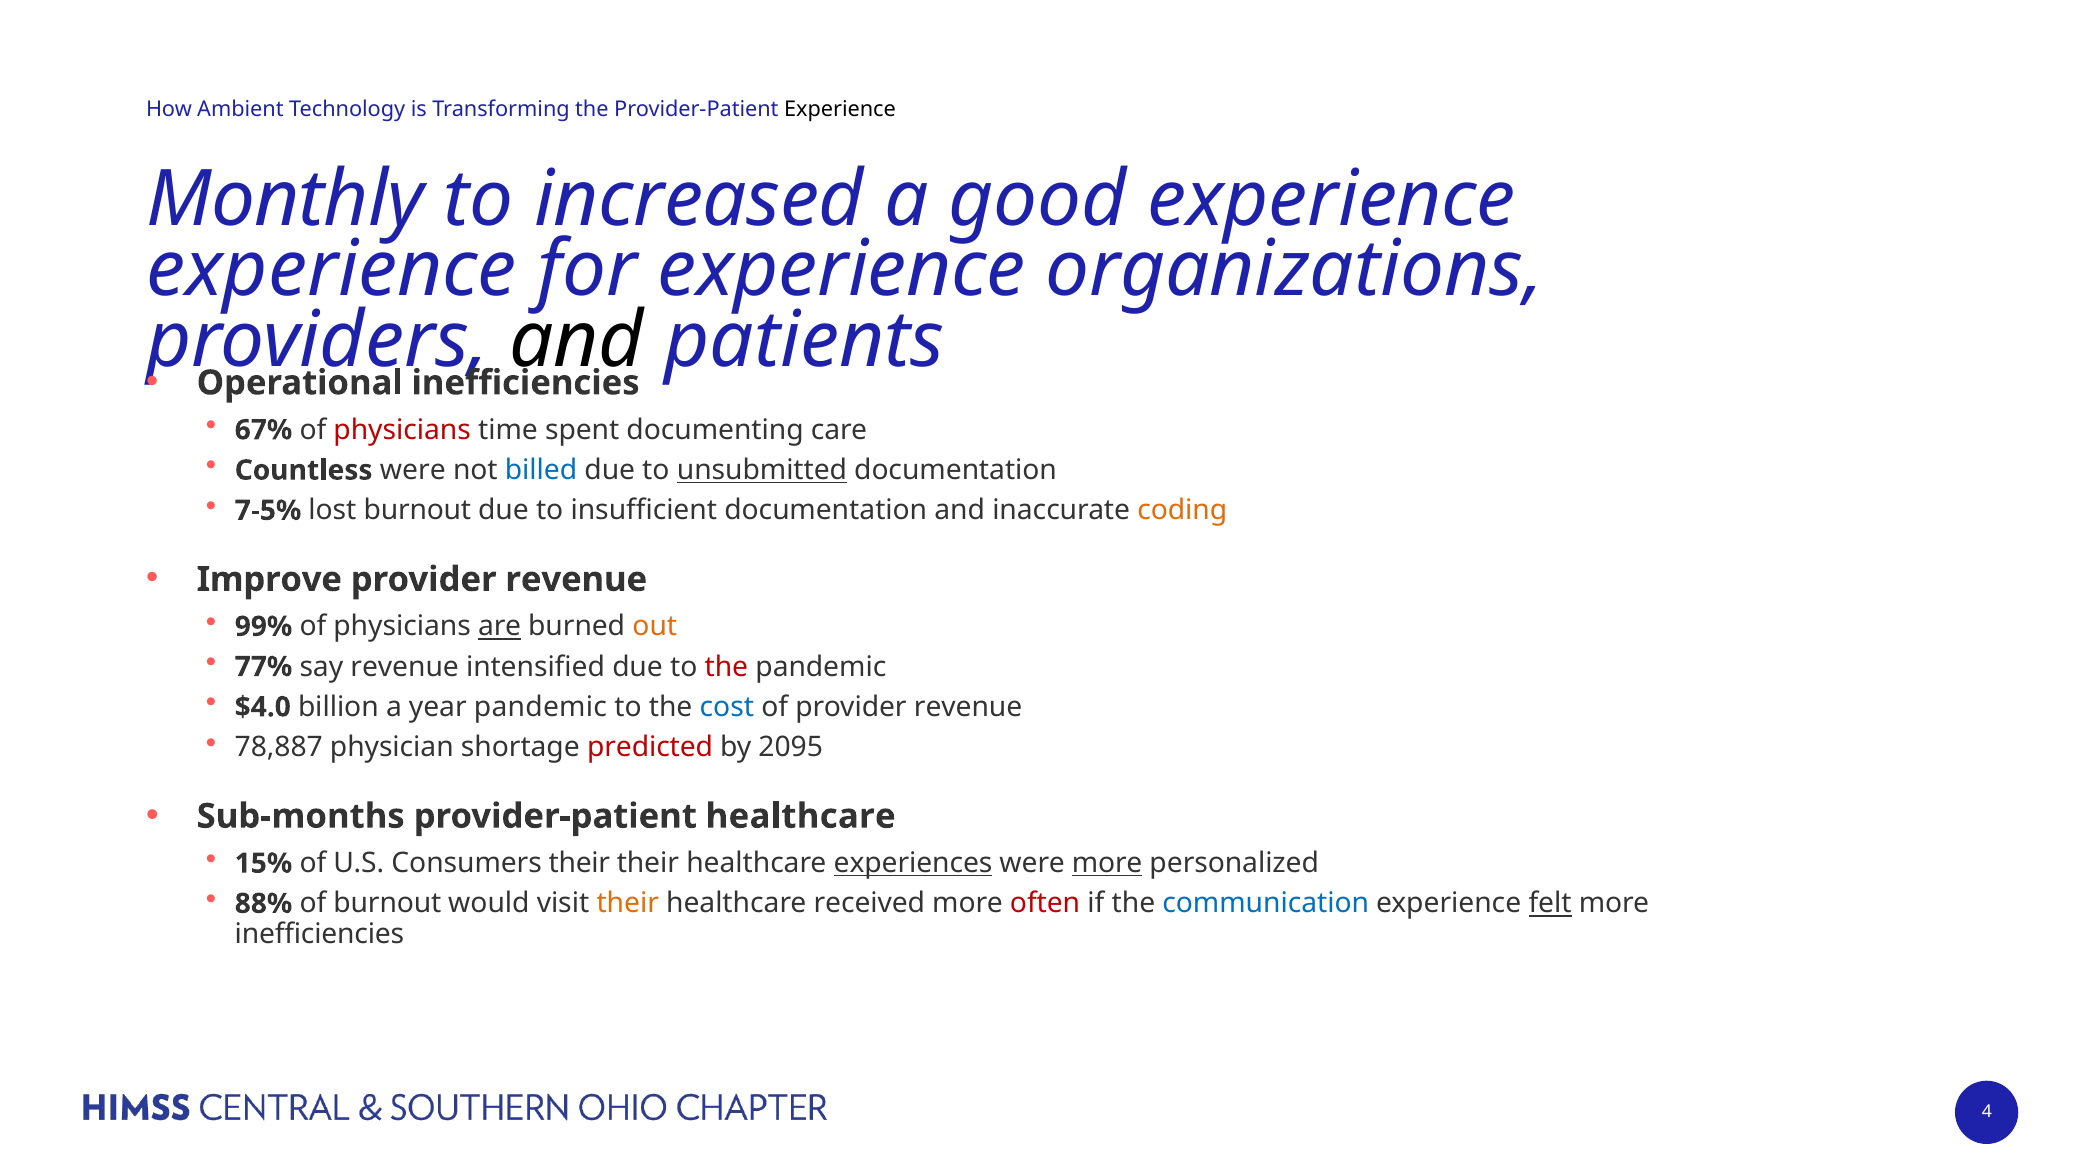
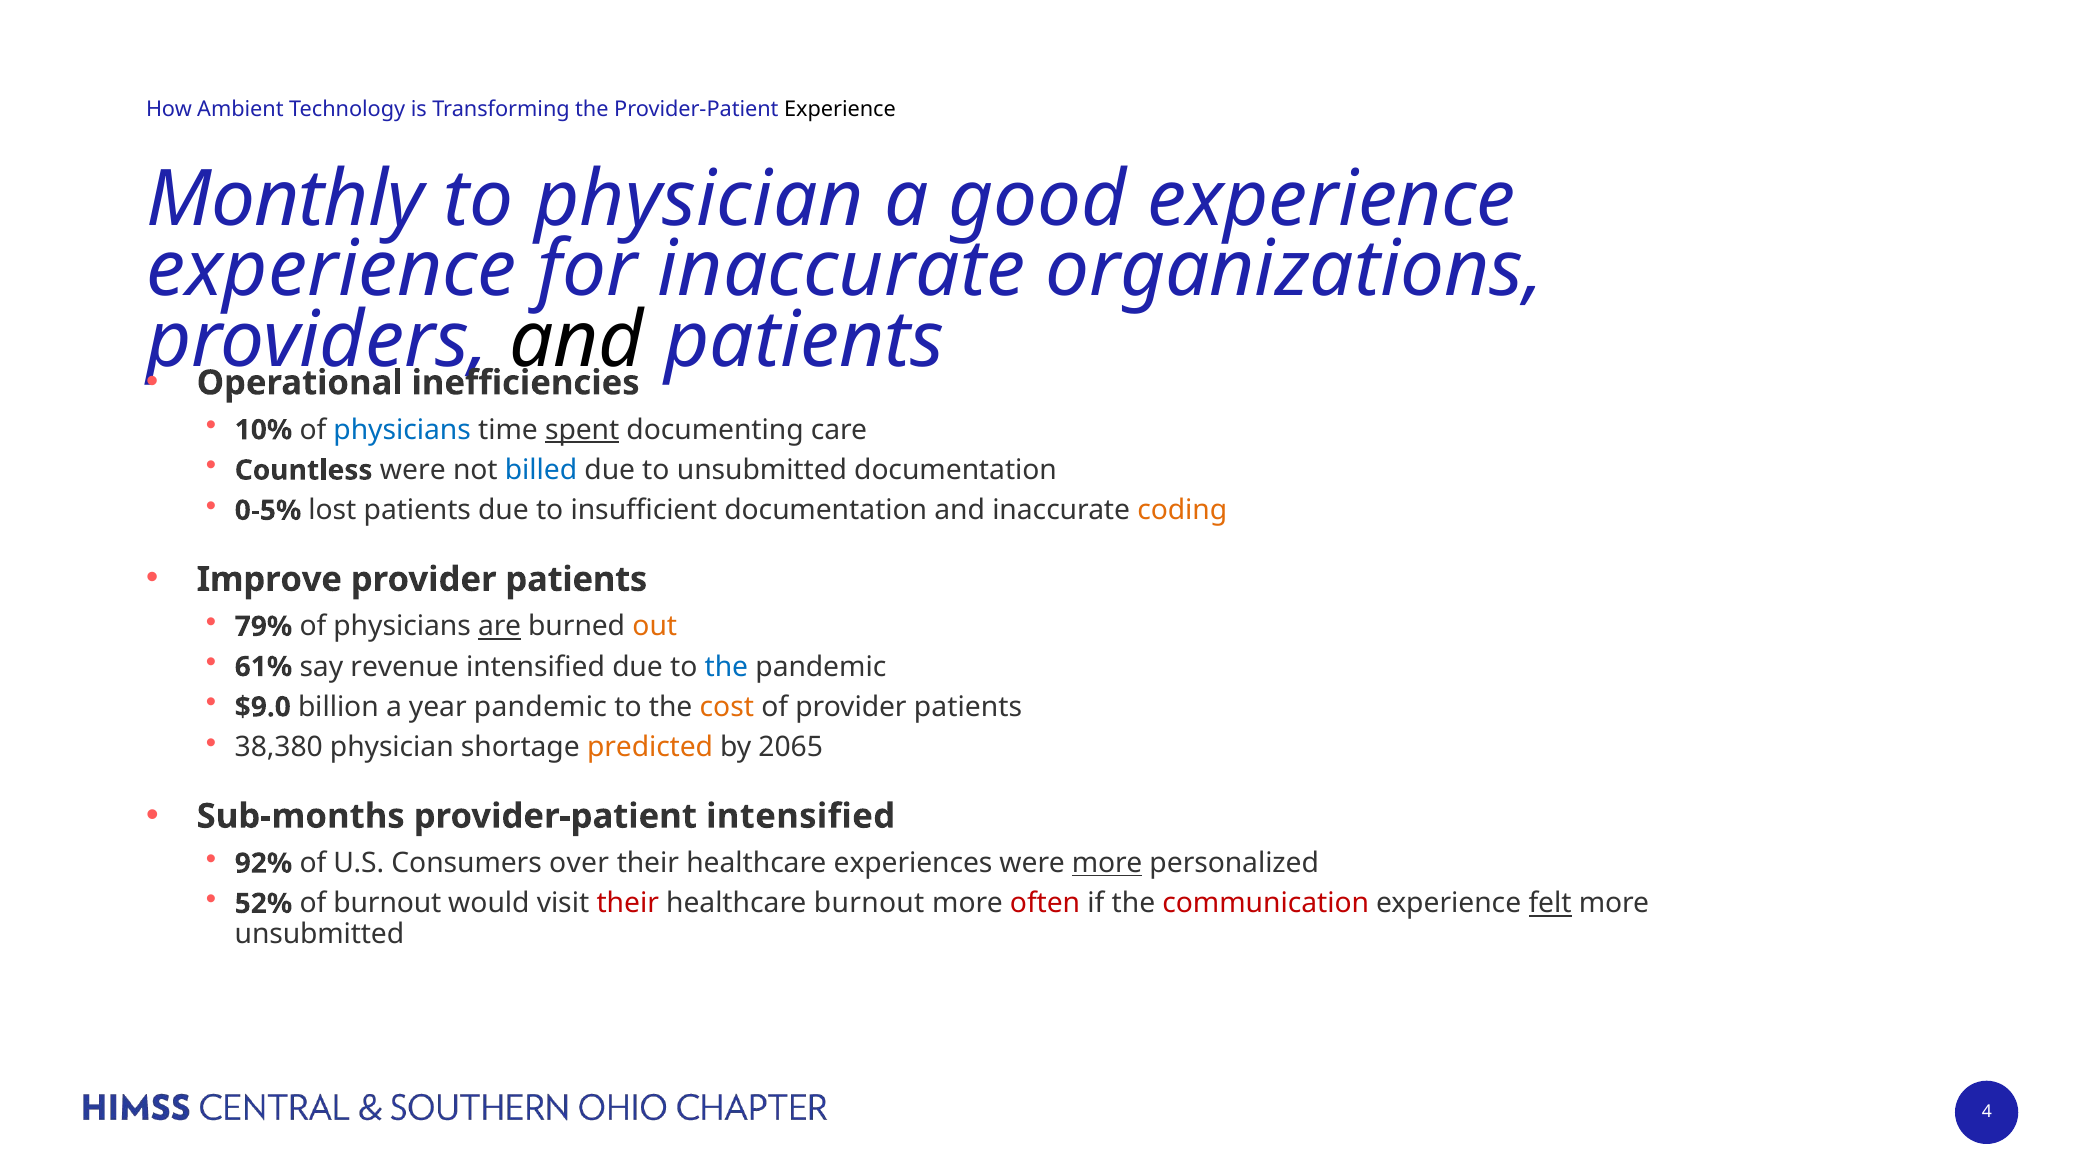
to increased: increased -> physician
for experience: experience -> inaccurate
67%: 67% -> 10%
physicians at (402, 430) colour: red -> blue
spent underline: none -> present
unsubmitted at (762, 470) underline: present -> none
7-5%: 7-5% -> 0-5%
lost burnout: burnout -> patients
revenue at (576, 579): revenue -> patients
99%: 99% -> 79%
77%: 77% -> 61%
the at (726, 667) colour: red -> blue
$4.0: $4.0 -> $9.0
cost colour: blue -> orange
of provider revenue: revenue -> patients
78,887: 78,887 -> 38,380
predicted colour: red -> orange
2095: 2095 -> 2065
provider-patient healthcare: healthcare -> intensified
15%: 15% -> 92%
Consumers their: their -> over
experiences underline: present -> none
88%: 88% -> 52%
their at (628, 903) colour: orange -> red
healthcare received: received -> burnout
communication colour: blue -> red
inefficiencies at (319, 934): inefficiencies -> unsubmitted
